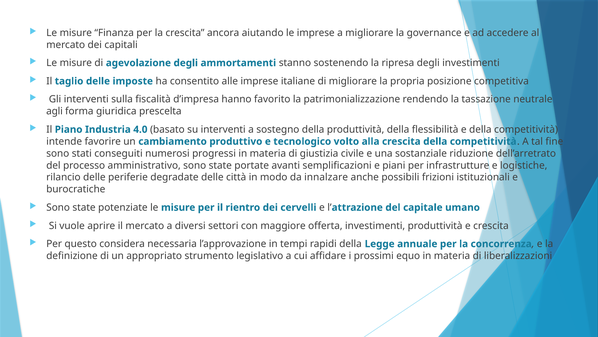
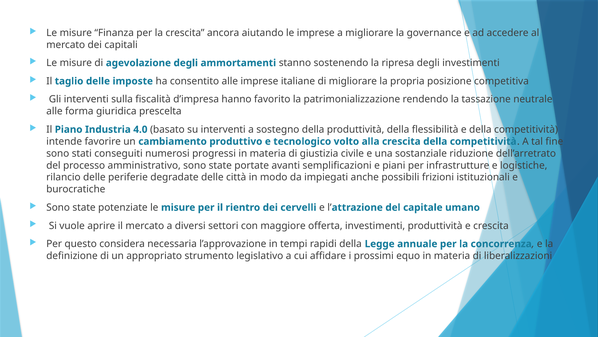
agli at (54, 111): agli -> alle
innalzare: innalzare -> impiegati
